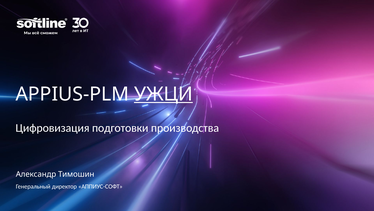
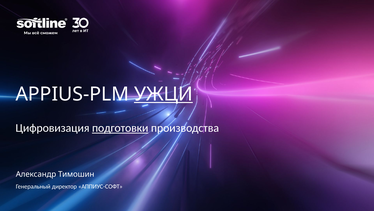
подготовки underline: none -> present
